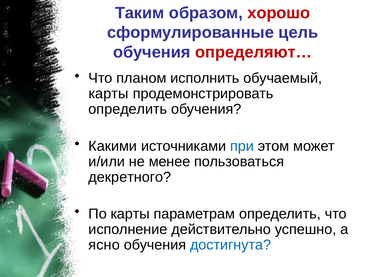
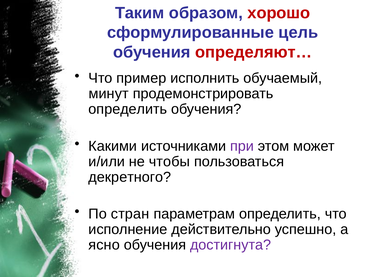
планом: планом -> пример
карты at (109, 94): карты -> минут
при colour: blue -> purple
менее: менее -> чтобы
По карты: карты -> стран
достигнута colour: blue -> purple
